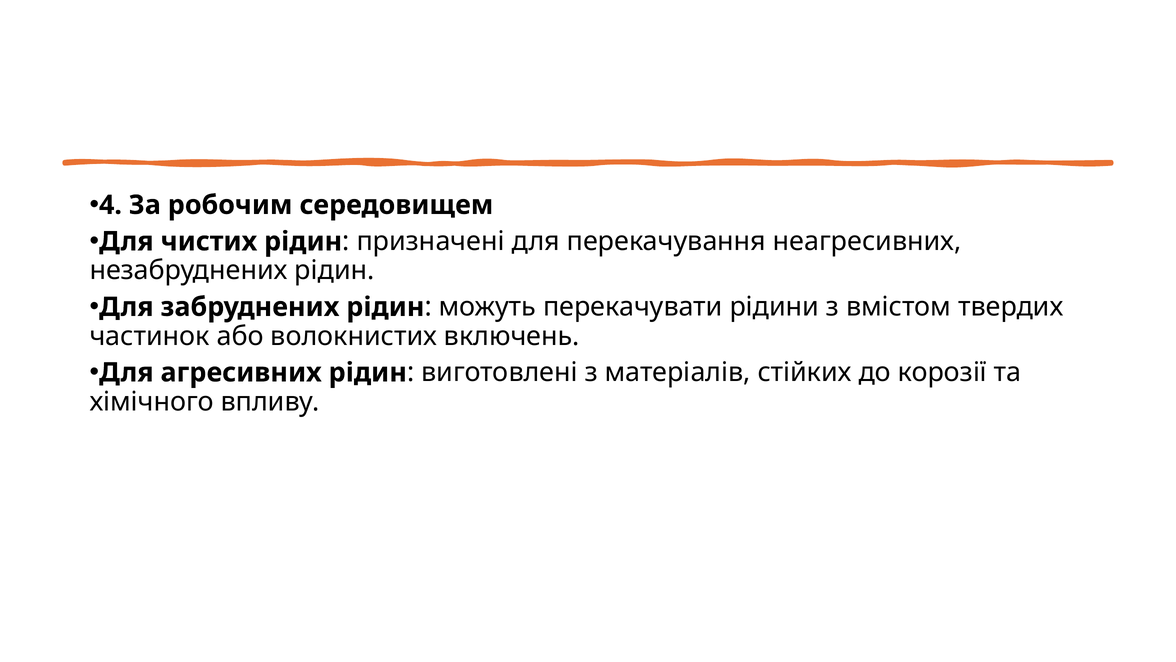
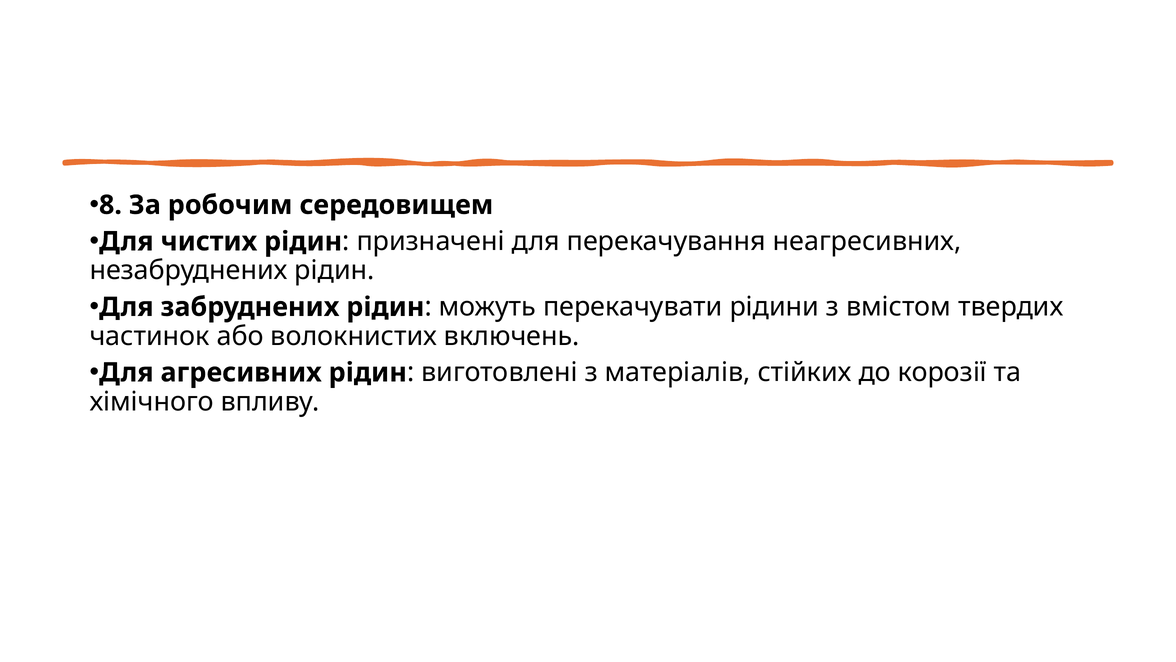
4: 4 -> 8
